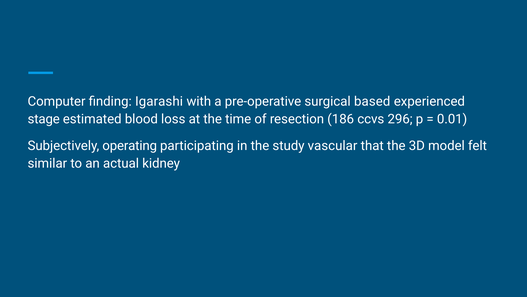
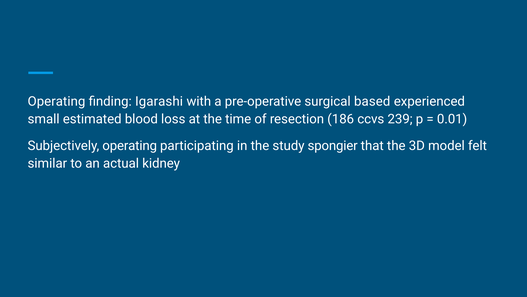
Computer at (57, 101): Computer -> Operating
stage: stage -> small
296: 296 -> 239
vascular: vascular -> spongier
